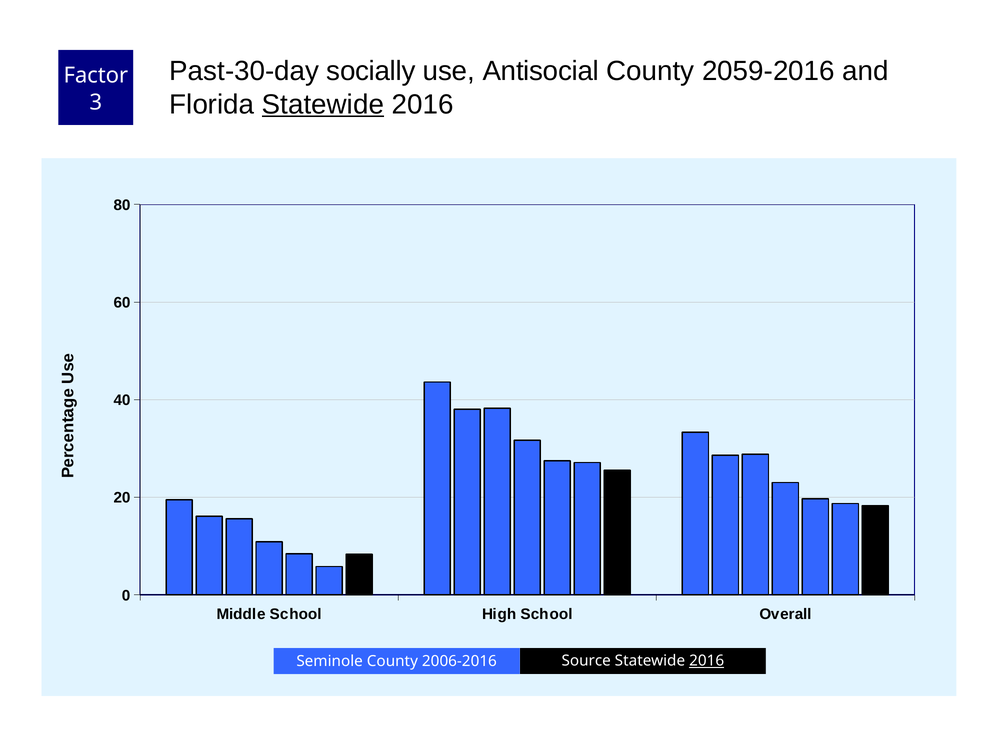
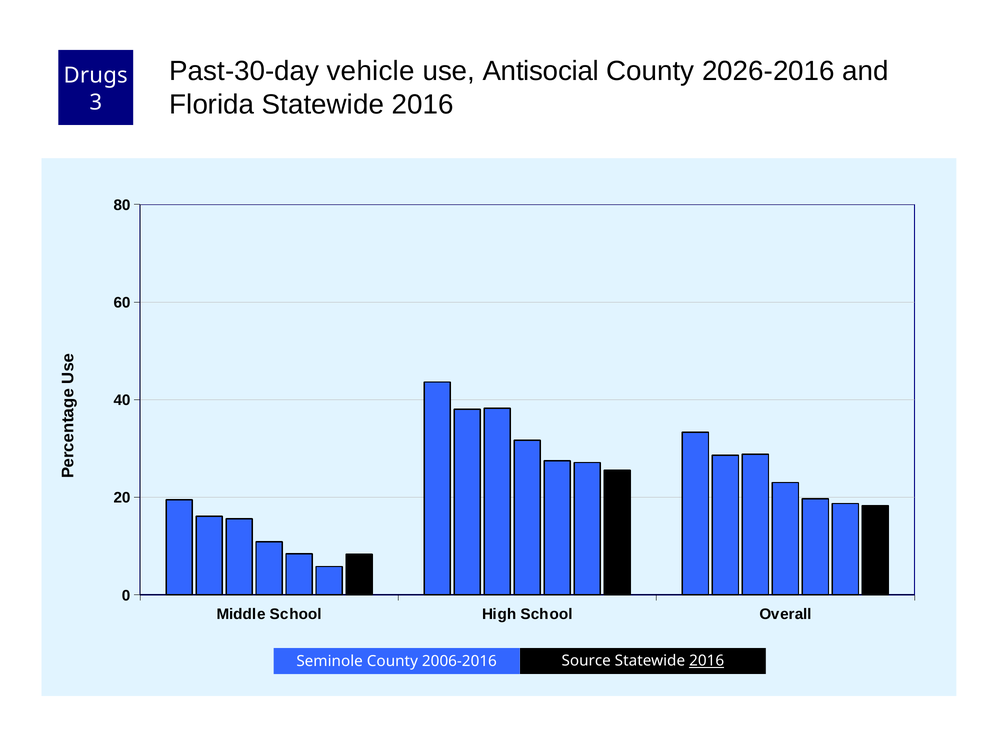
socially: socially -> vehicle
2059-2016: 2059-2016 -> 2026-2016
Factor: Factor -> Drugs
Statewide at (323, 104) underline: present -> none
